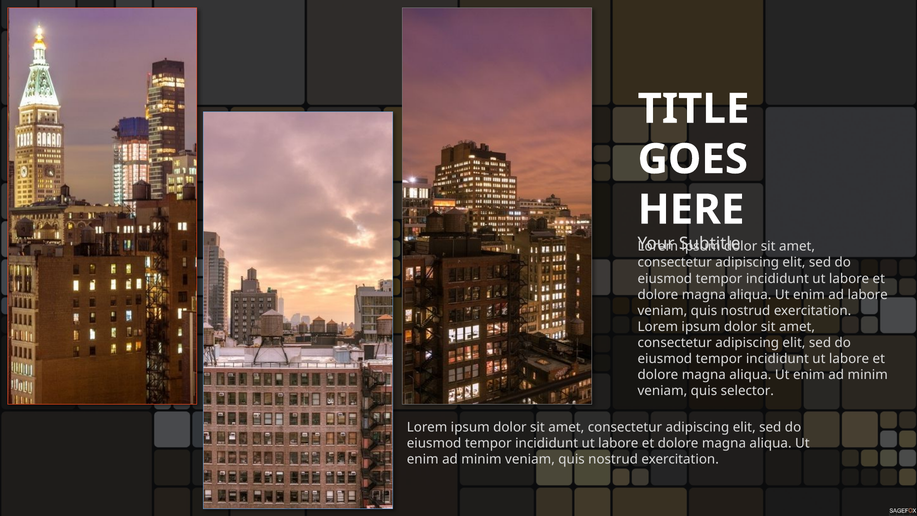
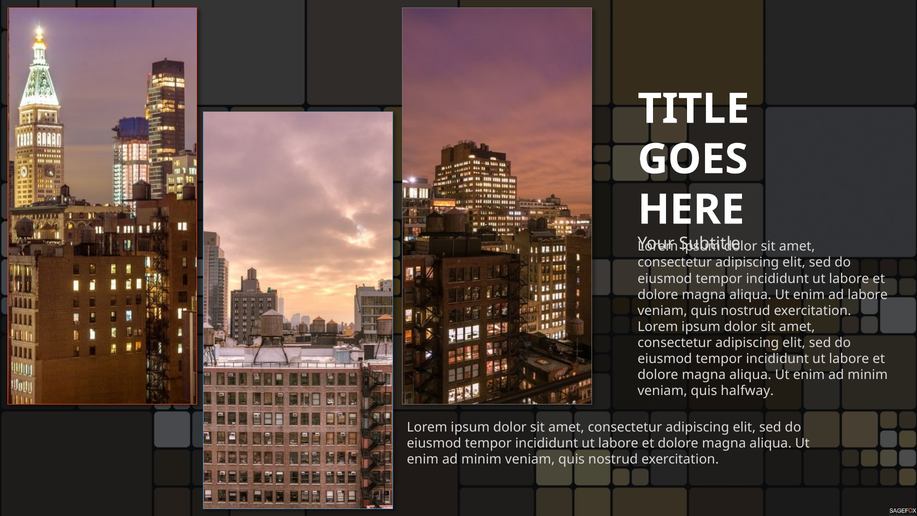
selector: selector -> halfway
